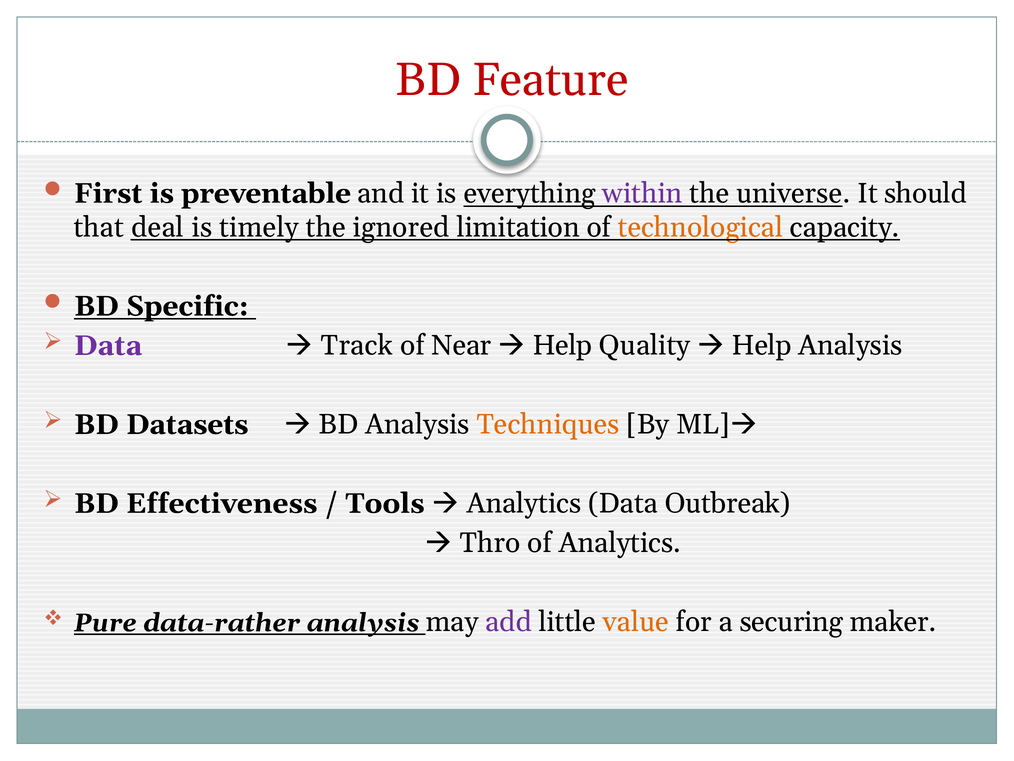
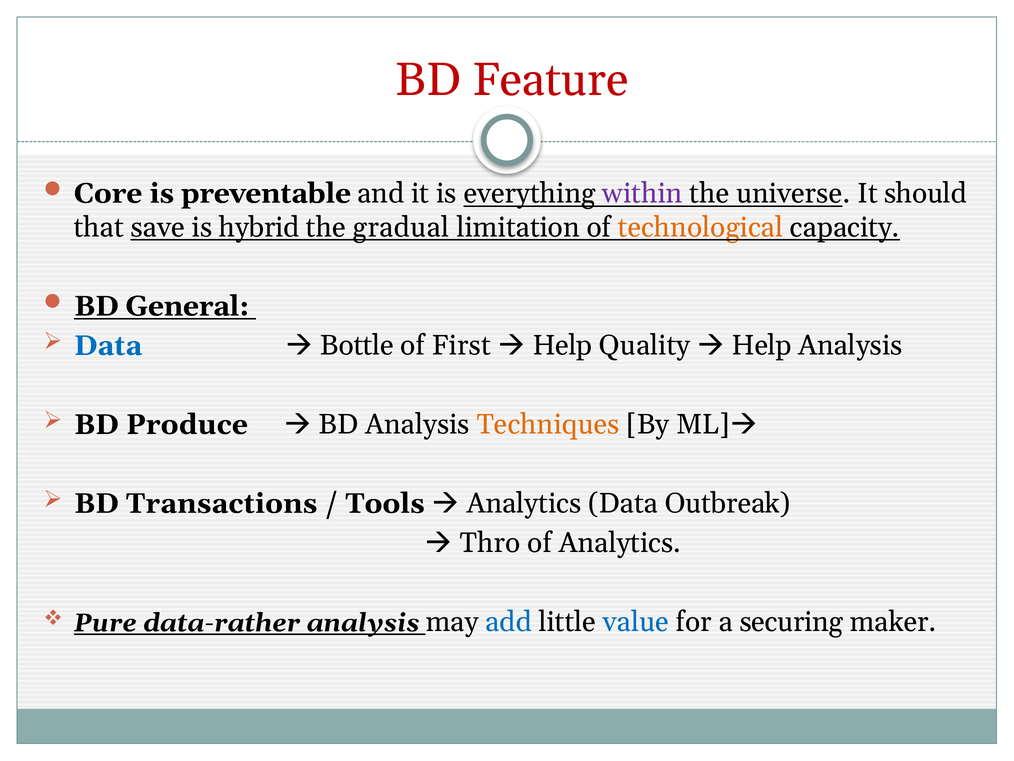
First: First -> Core
deal: deal -> save
timely: timely -> hybrid
ignored: ignored -> gradual
Specific: Specific -> General
Data at (108, 345) colour: purple -> blue
Track: Track -> Bottle
Near: Near -> First
Datasets: Datasets -> Produce
Effectiveness: Effectiveness -> Transactions
add colour: purple -> blue
value colour: orange -> blue
